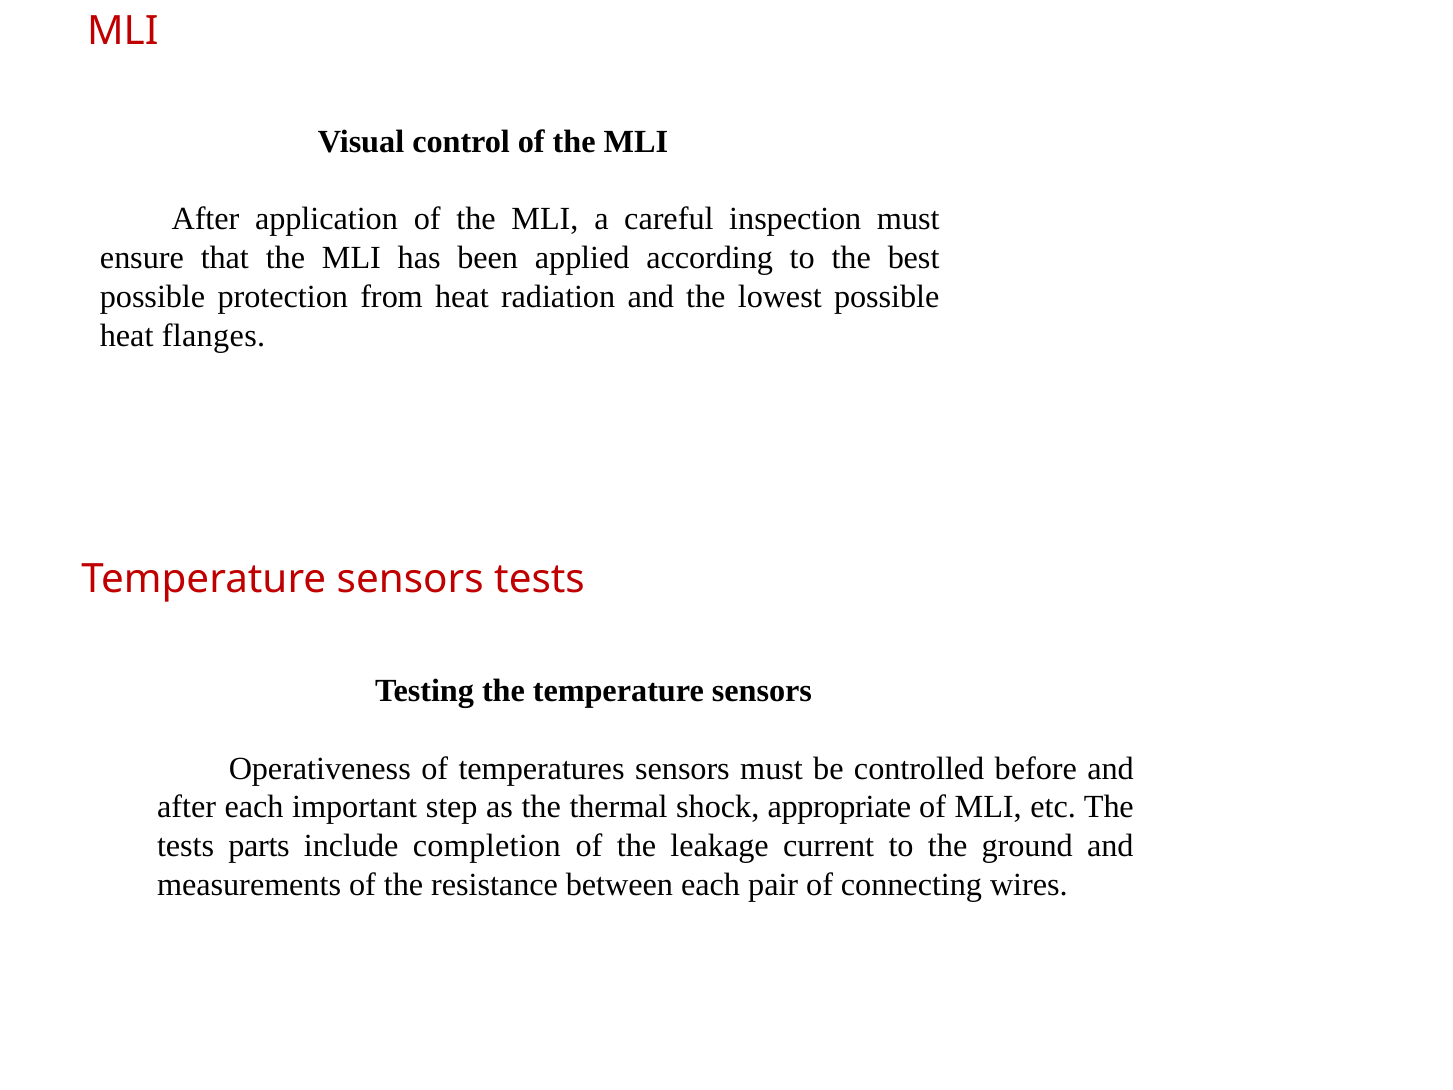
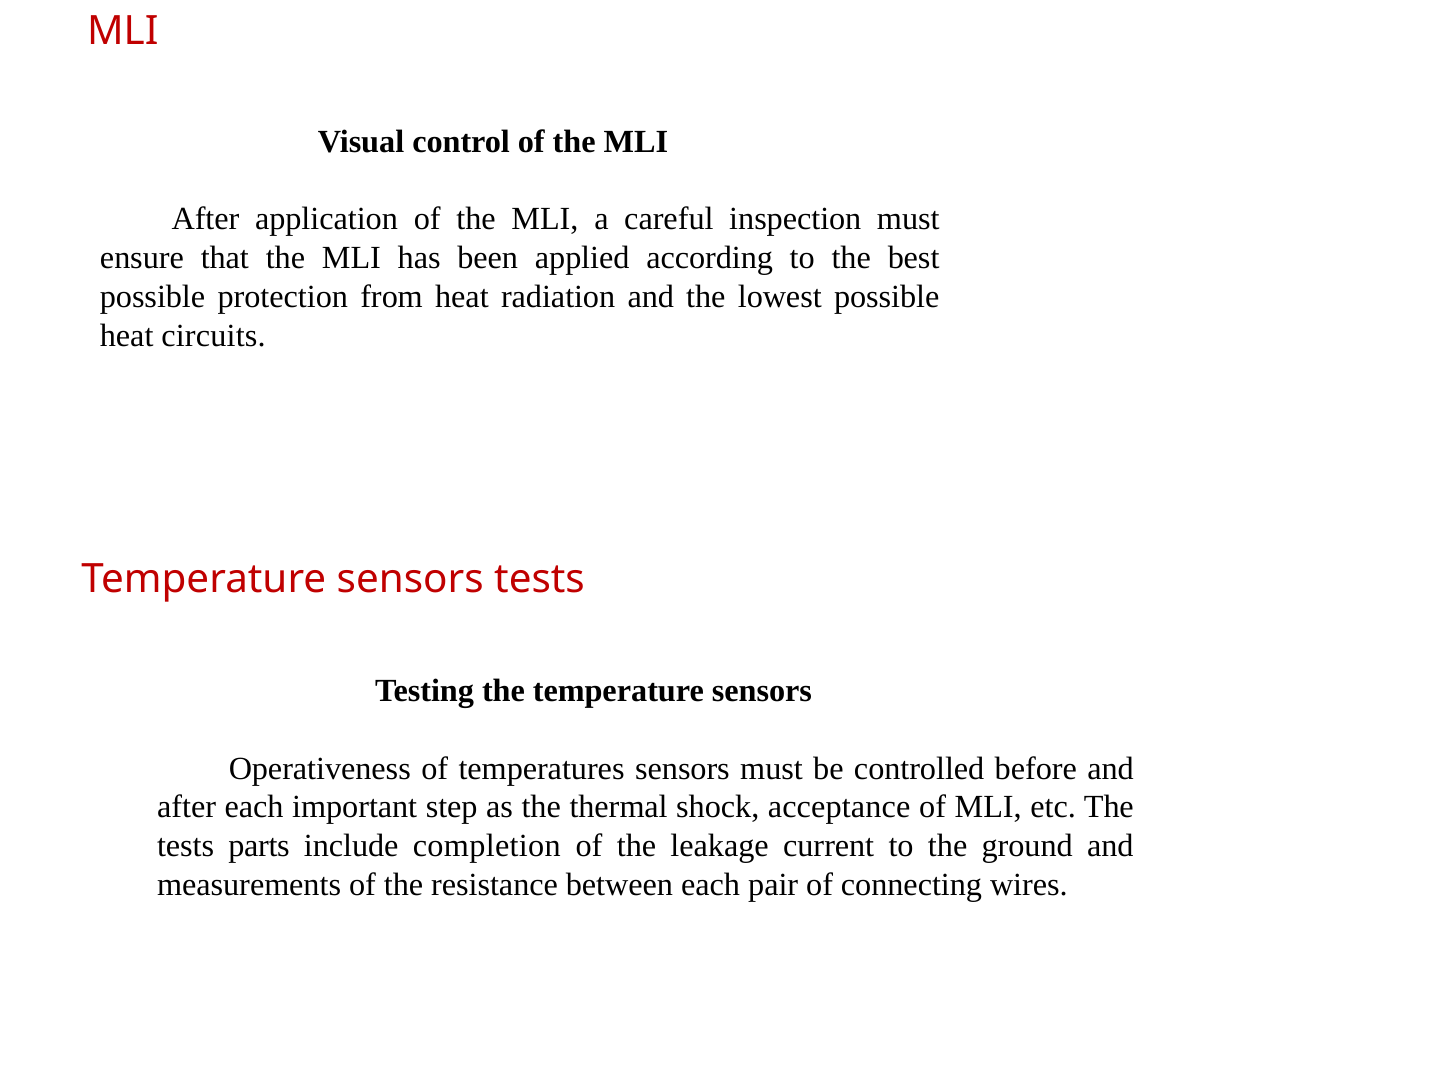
flanges: flanges -> circuits
appropriate: appropriate -> acceptance
